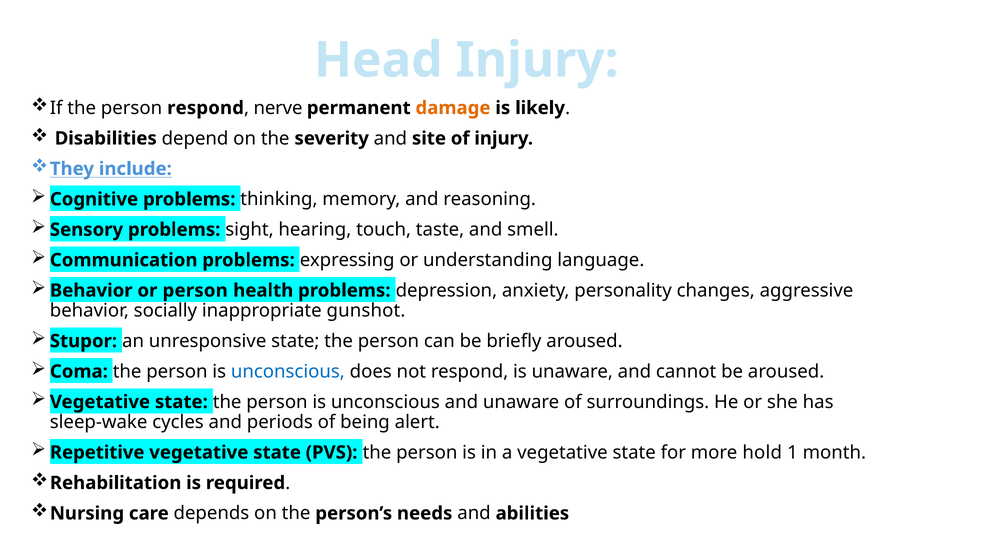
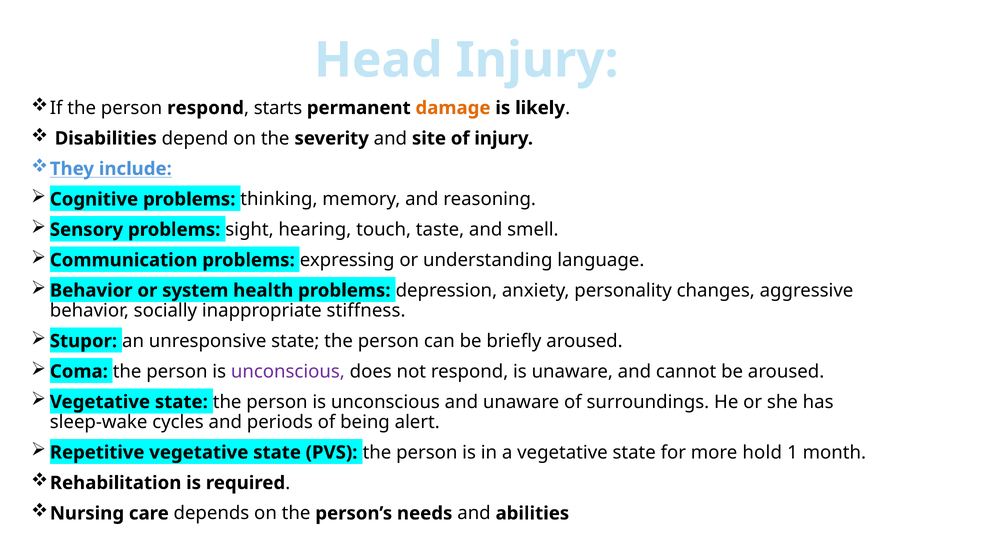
nerve: nerve -> starts
or person: person -> system
gunshot: gunshot -> stiffness
unconscious at (288, 372) colour: blue -> purple
